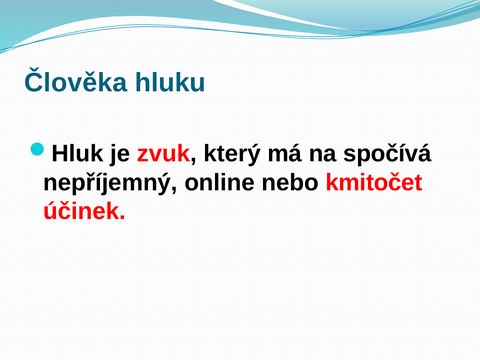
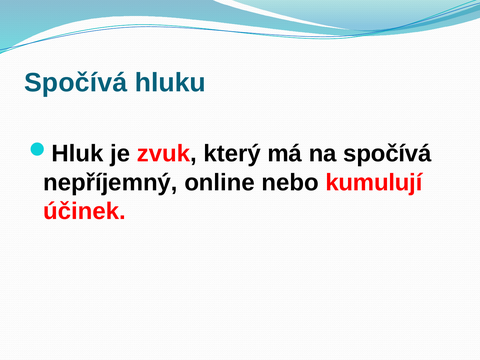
Člověka at (76, 83): Člověka -> Spočívá
kmitočet: kmitočet -> kumulují
